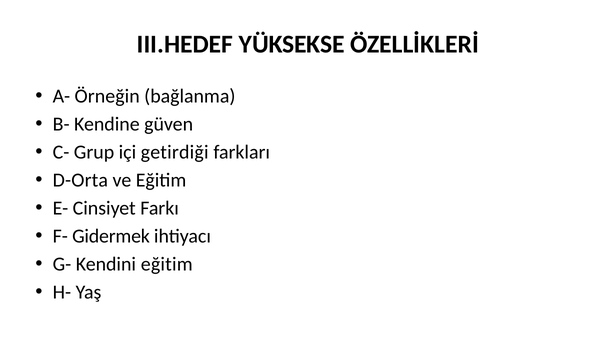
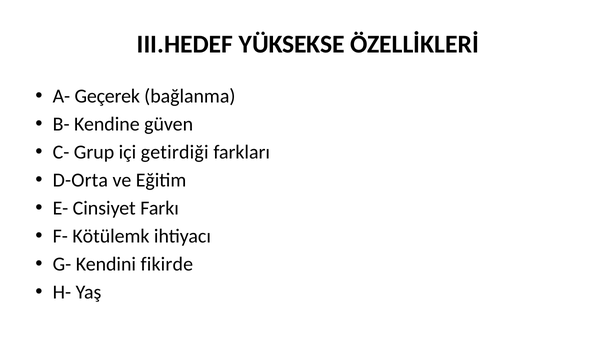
Örneğin: Örneğin -> Geçerek
Gidermek: Gidermek -> Kötülemk
Kendini eğitim: eğitim -> fikirde
